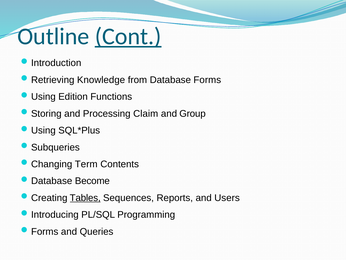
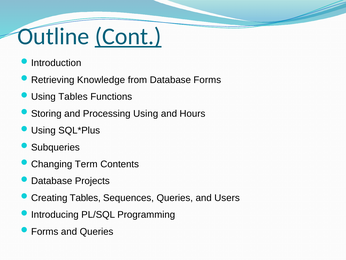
Edition at (73, 97): Edition -> Tables
Claim: Claim -> Using
Group: Group -> Hours
Become: Become -> Projects
Tables at (85, 198) underline: present -> none
Sequences Reports: Reports -> Queries
